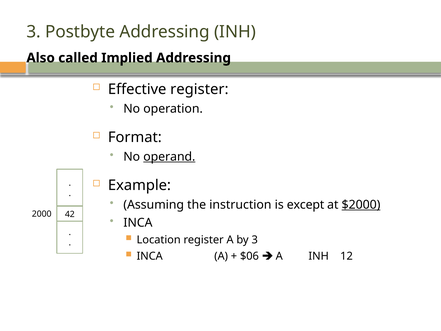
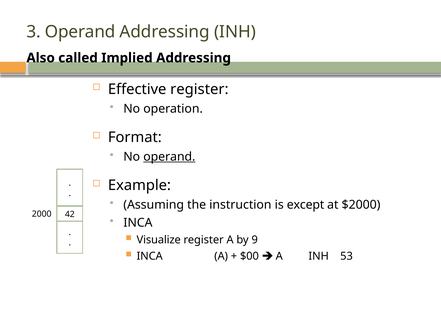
3 Postbyte: Postbyte -> Operand
$2000 underline: present -> none
Location: Location -> Visualize
by 3: 3 -> 9
$06: $06 -> $00
12: 12 -> 53
